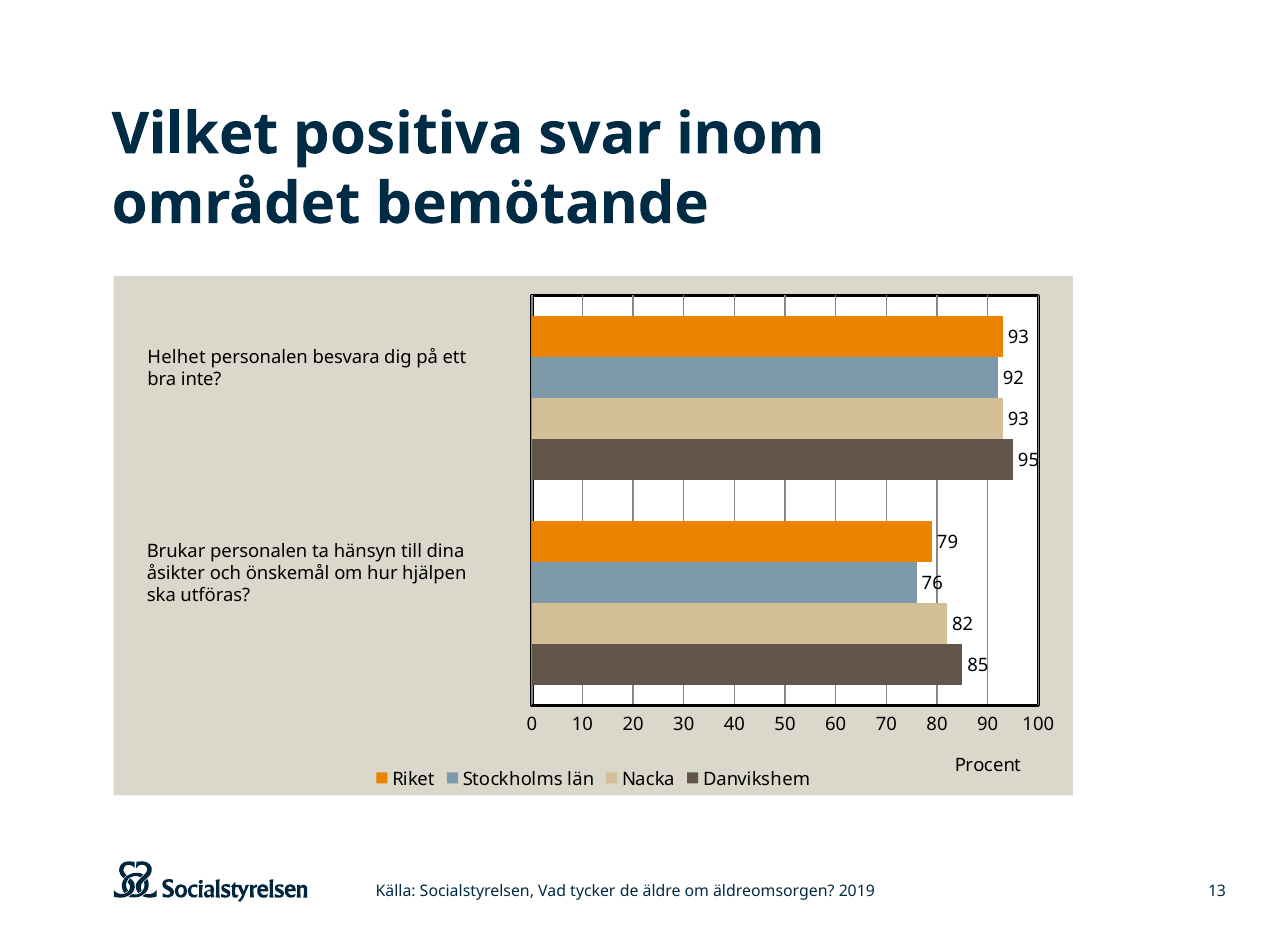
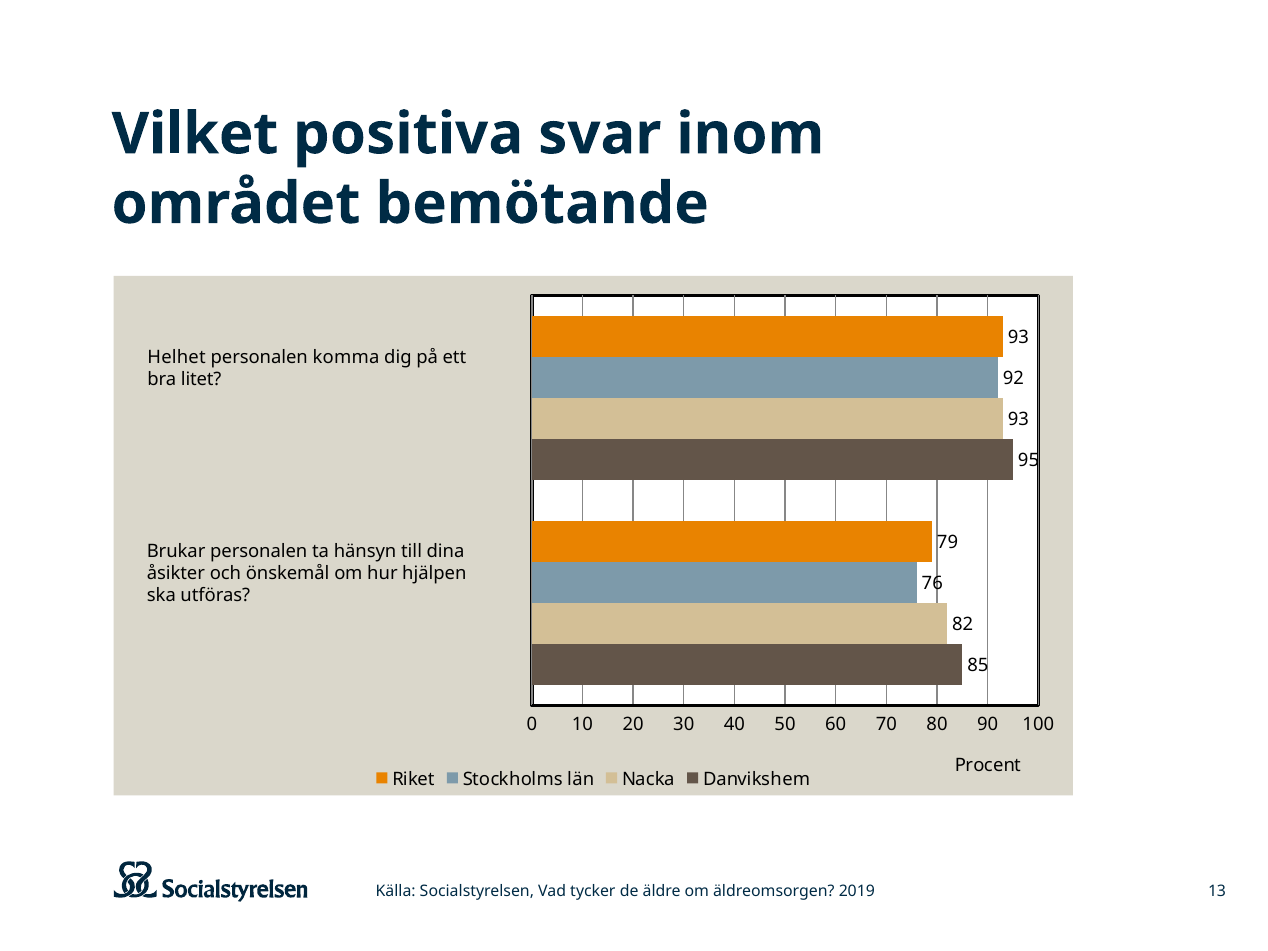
besvara: besvara -> komma
inte: inte -> litet
